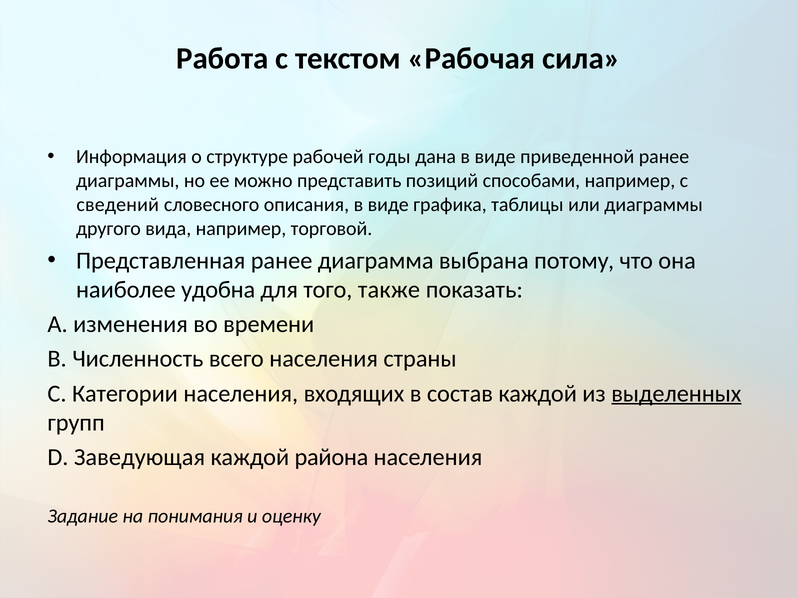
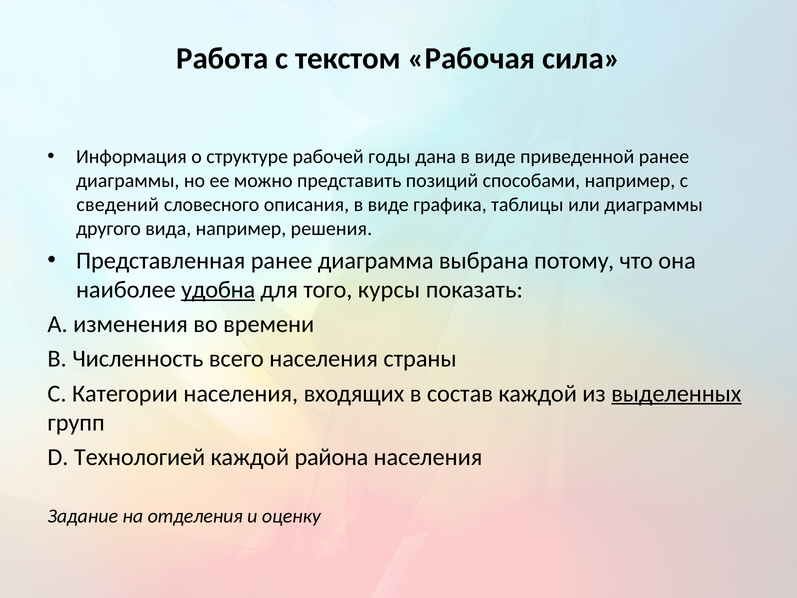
торговой: торговой -> решения
удобна underline: none -> present
также: также -> курсы
Заведующая: Заведующая -> Технологией
понимания: понимания -> отделения
